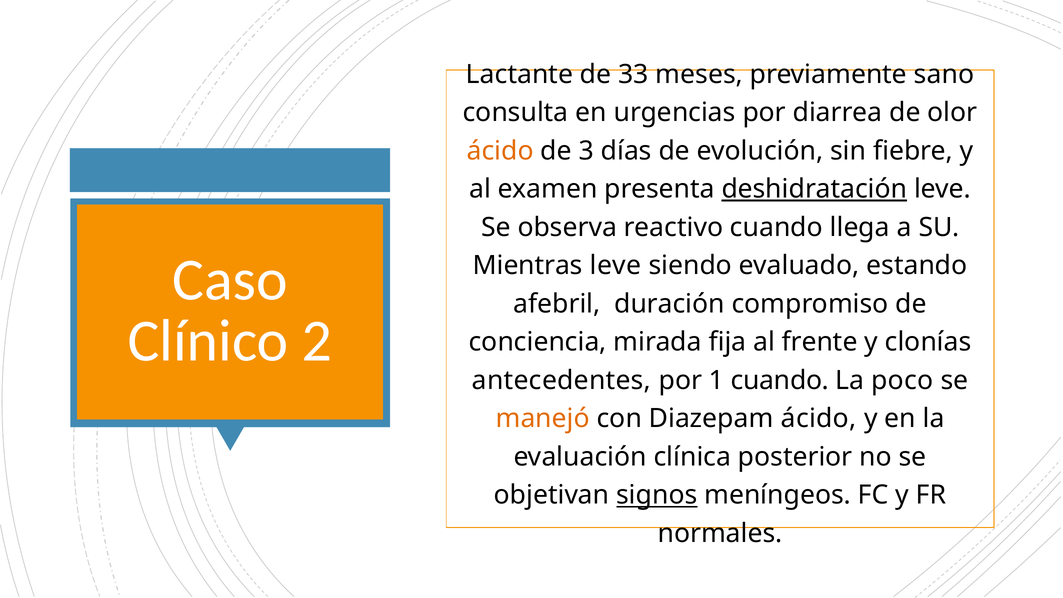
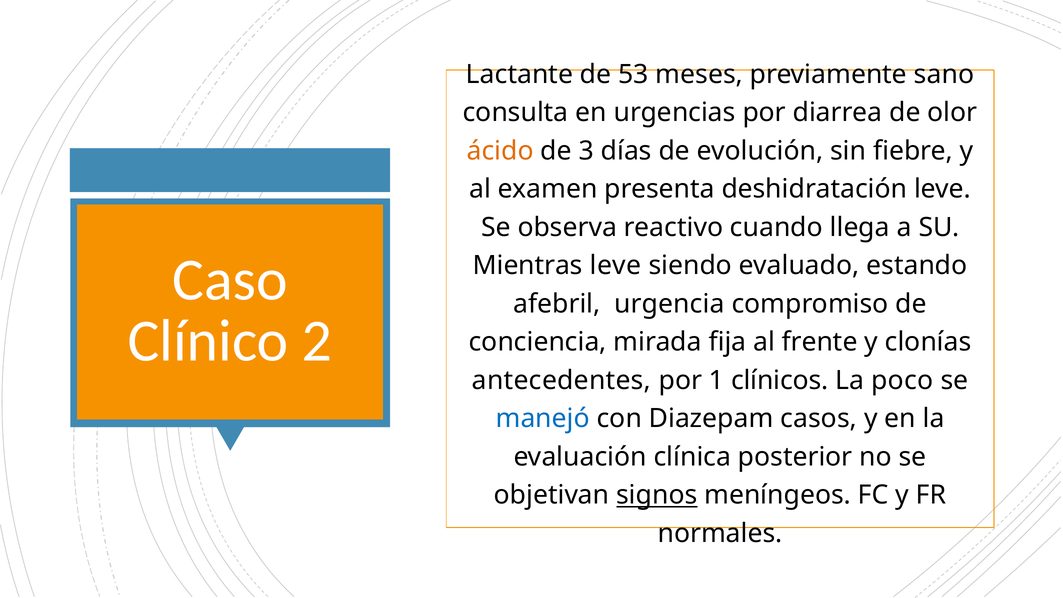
33: 33 -> 53
deshidratación underline: present -> none
duración: duración -> urgencia
1 cuando: cuando -> clínicos
manejó colour: orange -> blue
Diazepam ácido: ácido -> casos
